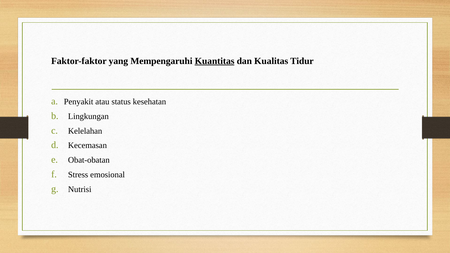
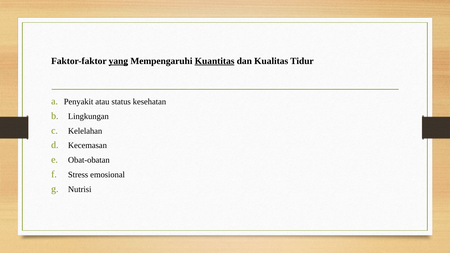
yang underline: none -> present
